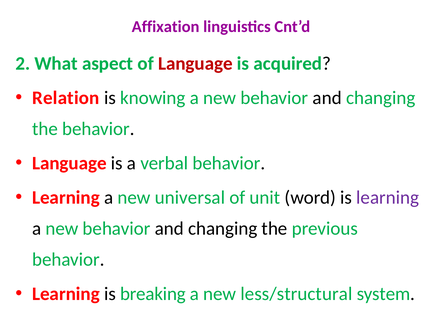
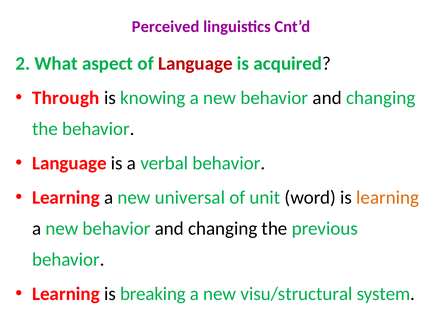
Affixation: Affixation -> Perceived
Relation: Relation -> Through
learning at (388, 197) colour: purple -> orange
less/structural: less/structural -> visu/structural
